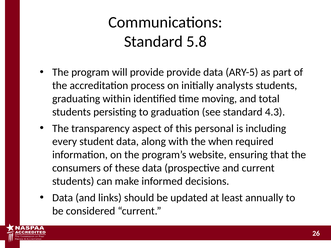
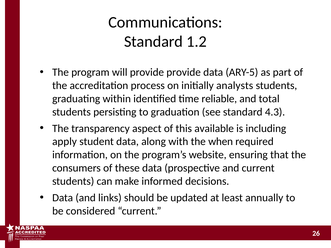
5.8: 5.8 -> 1.2
moving: moving -> reliable
personal: personal -> available
every: every -> apply
